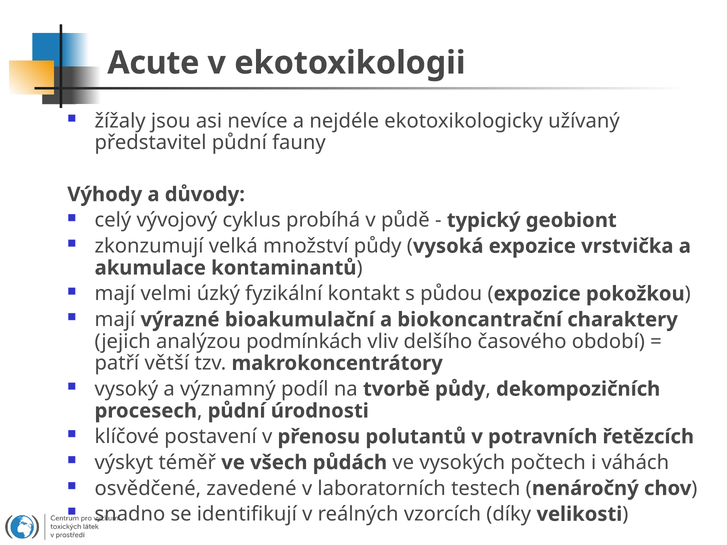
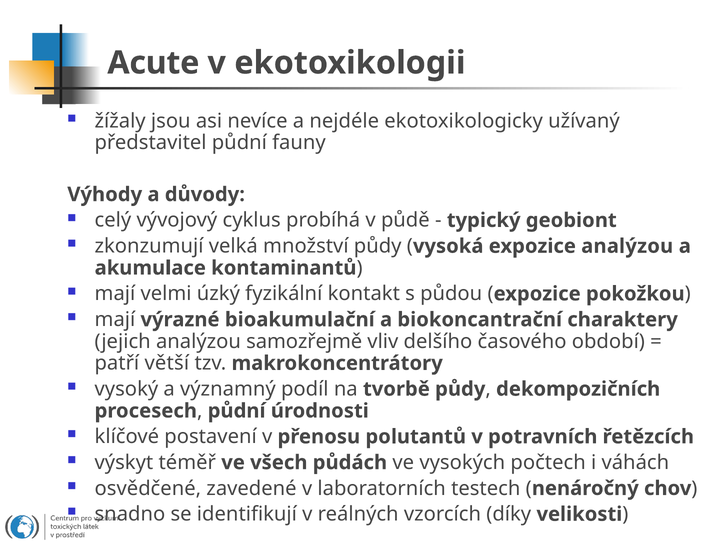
expozice vrstvička: vrstvička -> analýzou
podmínkách: podmínkách -> samozřejmě
